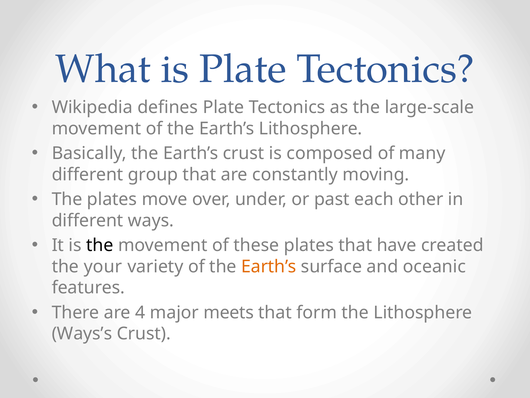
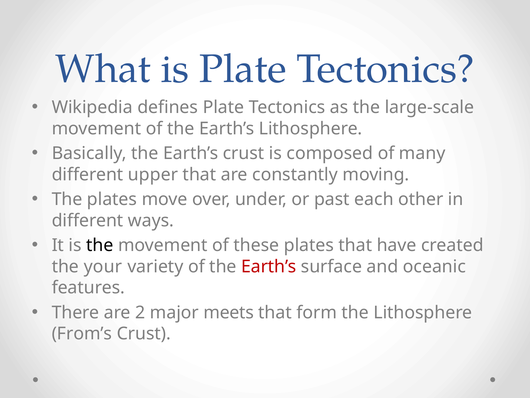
group: group -> upper
Earth’s at (269, 266) colour: orange -> red
4: 4 -> 2
Ways’s: Ways’s -> From’s
